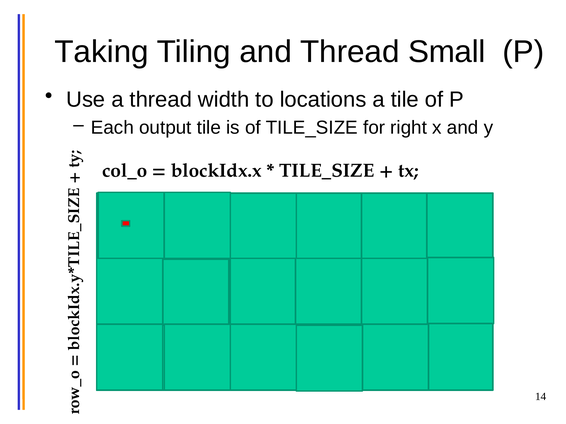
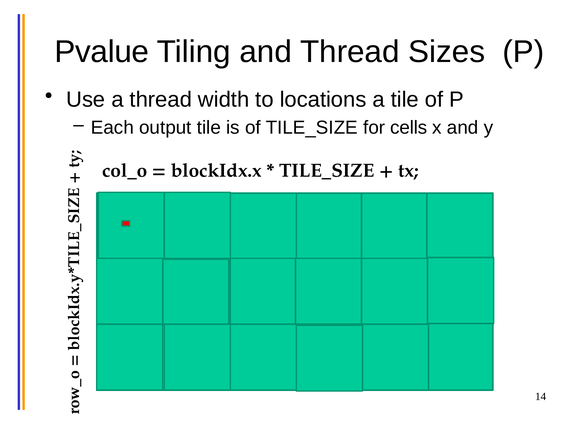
Taking: Taking -> Pvalue
Small: Small -> Sizes
right: right -> cells
